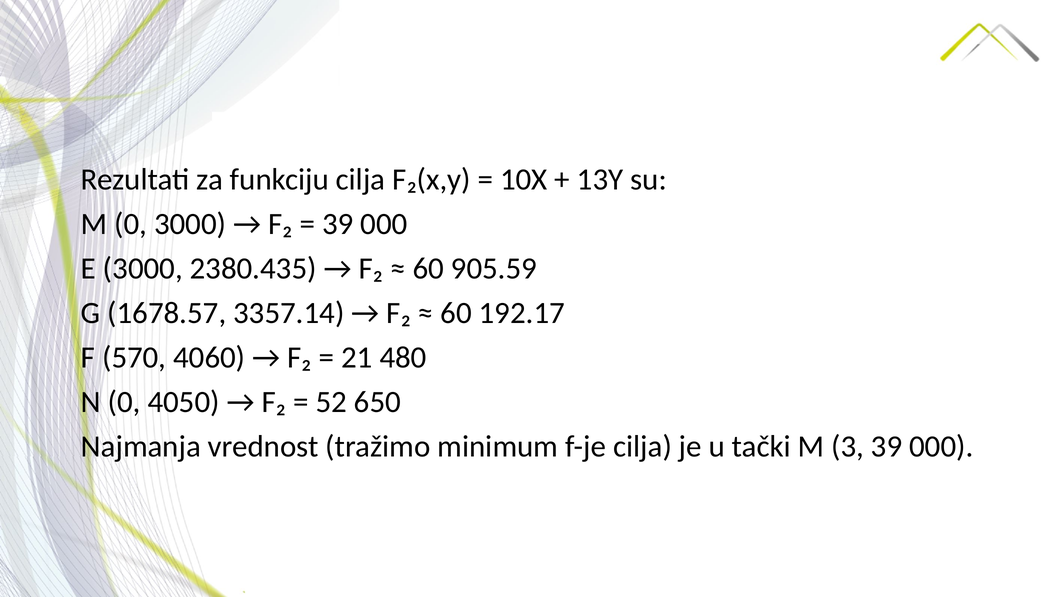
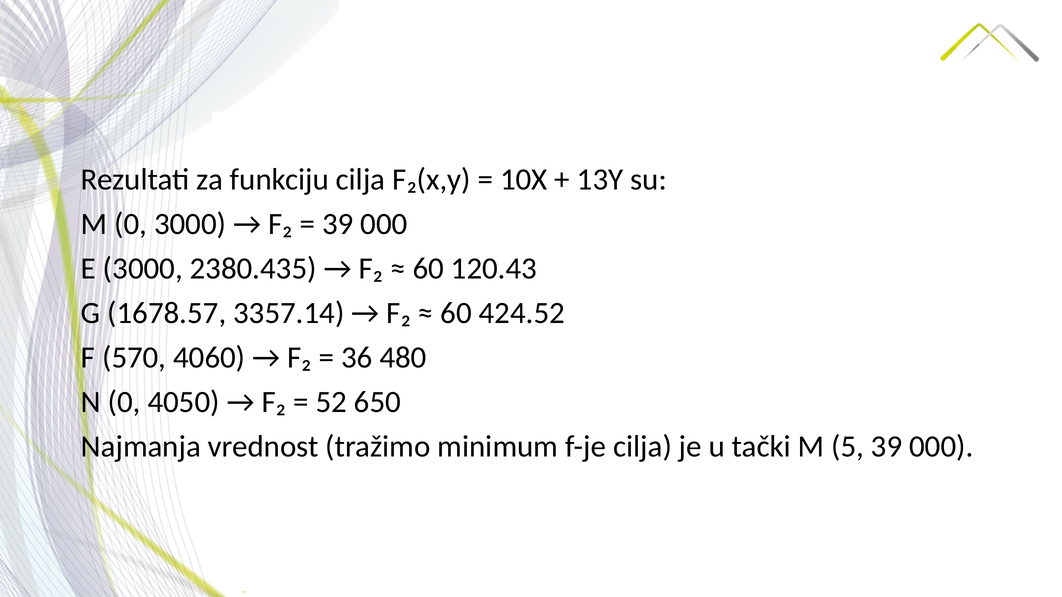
905.59: 905.59 -> 120.43
192.17: 192.17 -> 424.52
21: 21 -> 36
3: 3 -> 5
